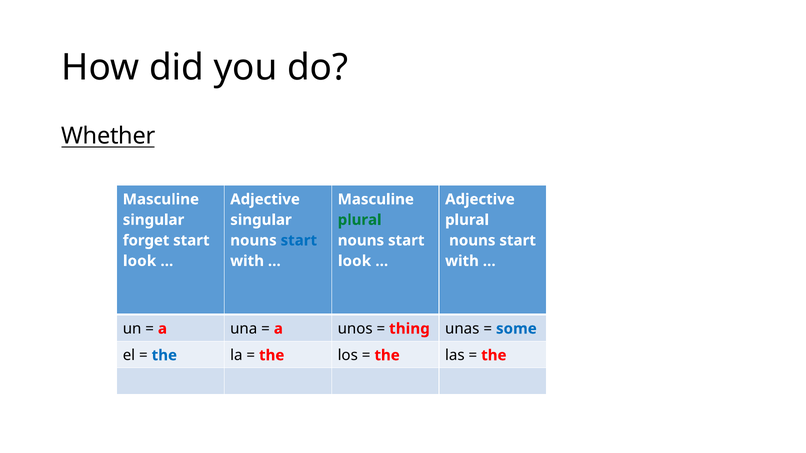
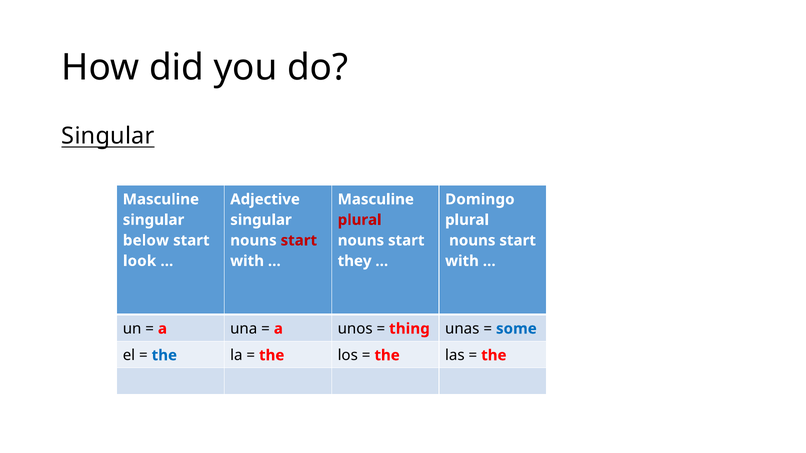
Whether at (108, 136): Whether -> Singular
Adjective at (480, 199): Adjective -> Domingo
plural at (360, 220) colour: green -> red
forget: forget -> below
start at (299, 241) colour: blue -> red
look at (354, 261): look -> they
